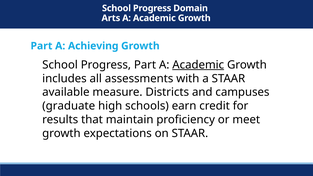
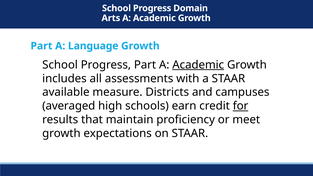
Achieving: Achieving -> Language
graduate: graduate -> averaged
for underline: none -> present
